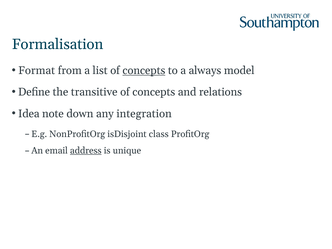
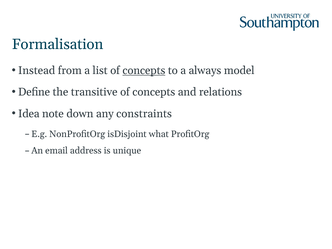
Format: Format -> Instead
integration: integration -> constraints
class: class -> what
address underline: present -> none
